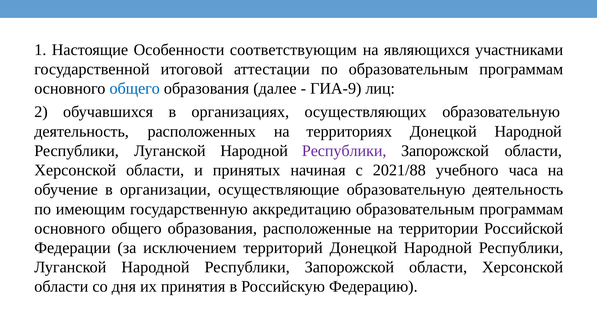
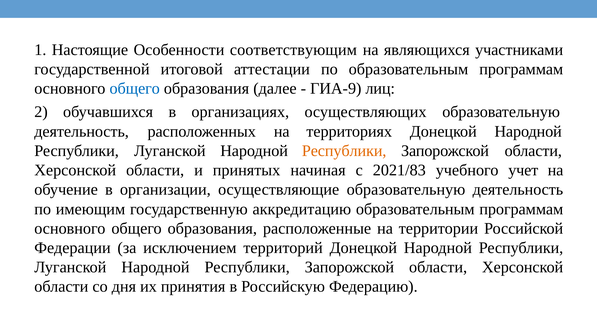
Республики at (344, 151) colour: purple -> orange
2021/88: 2021/88 -> 2021/83
часа: часа -> учет
